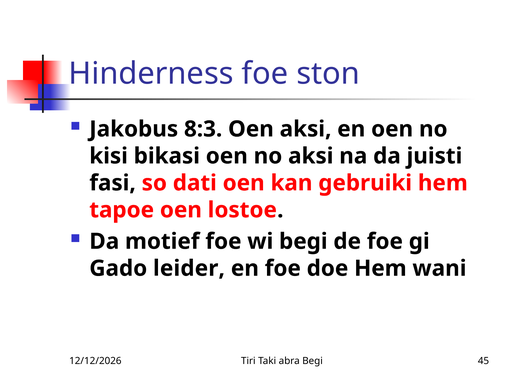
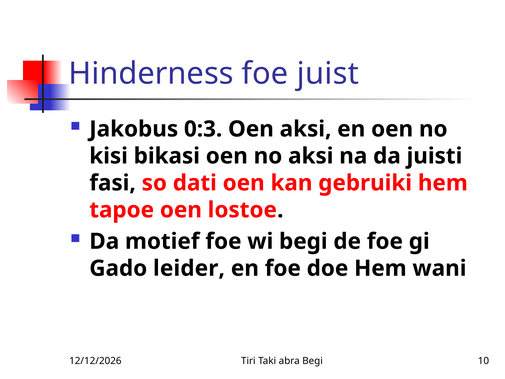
ston: ston -> juist
8:3: 8:3 -> 0:3
45: 45 -> 10
